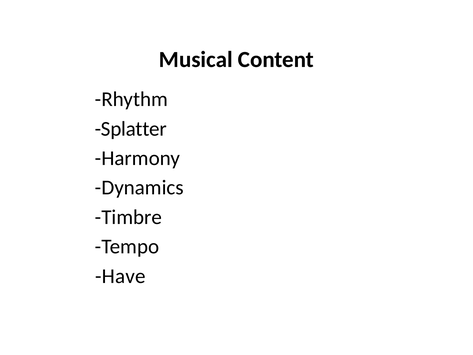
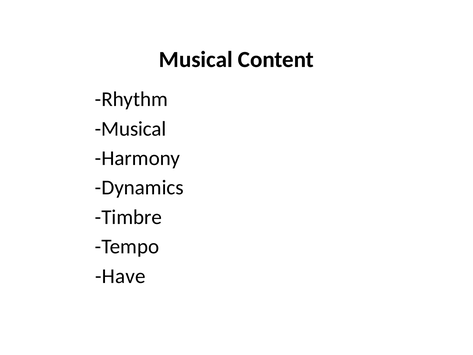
Splatter at (131, 129): Splatter -> Musical
